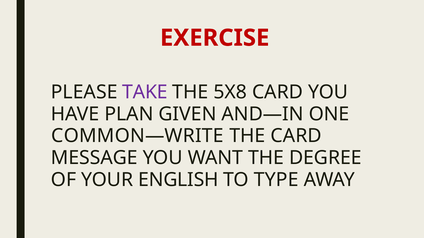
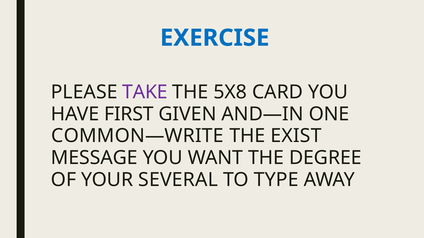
EXERCISE colour: red -> blue
PLAN: PLAN -> FIRST
THE CARD: CARD -> EXIST
ENGLISH: ENGLISH -> SEVERAL
